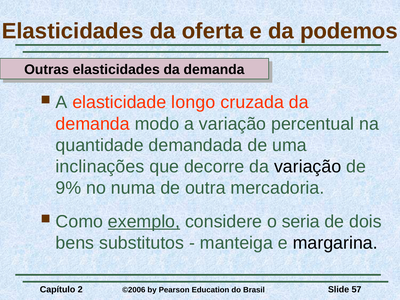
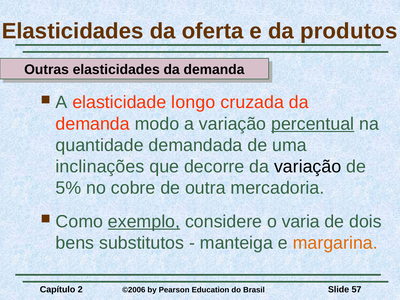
podemos: podemos -> produtos
percentual underline: none -> present
9%: 9% -> 5%
numa: numa -> cobre
seria: seria -> varia
margarina colour: black -> orange
